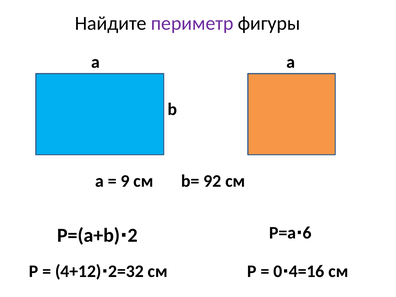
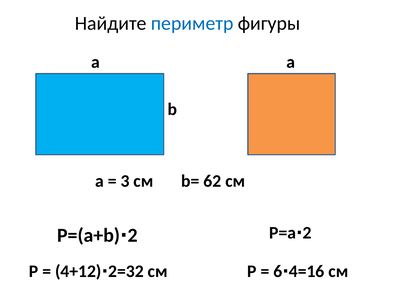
периметр colour: purple -> blue
9: 9 -> 3
92: 92 -> 62
6 at (307, 233): 6 -> 2
0: 0 -> 6
